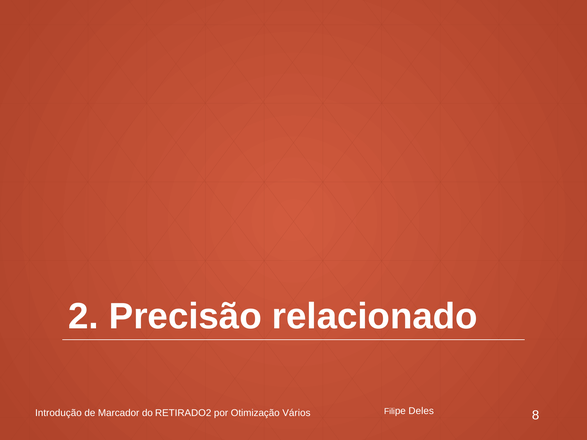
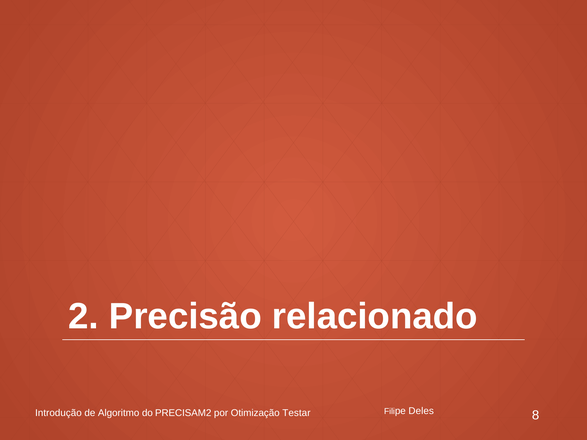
Marcador: Marcador -> Algoritmo
RETIRADO2: RETIRADO2 -> PRECISAM2
Vários: Vários -> Testar
